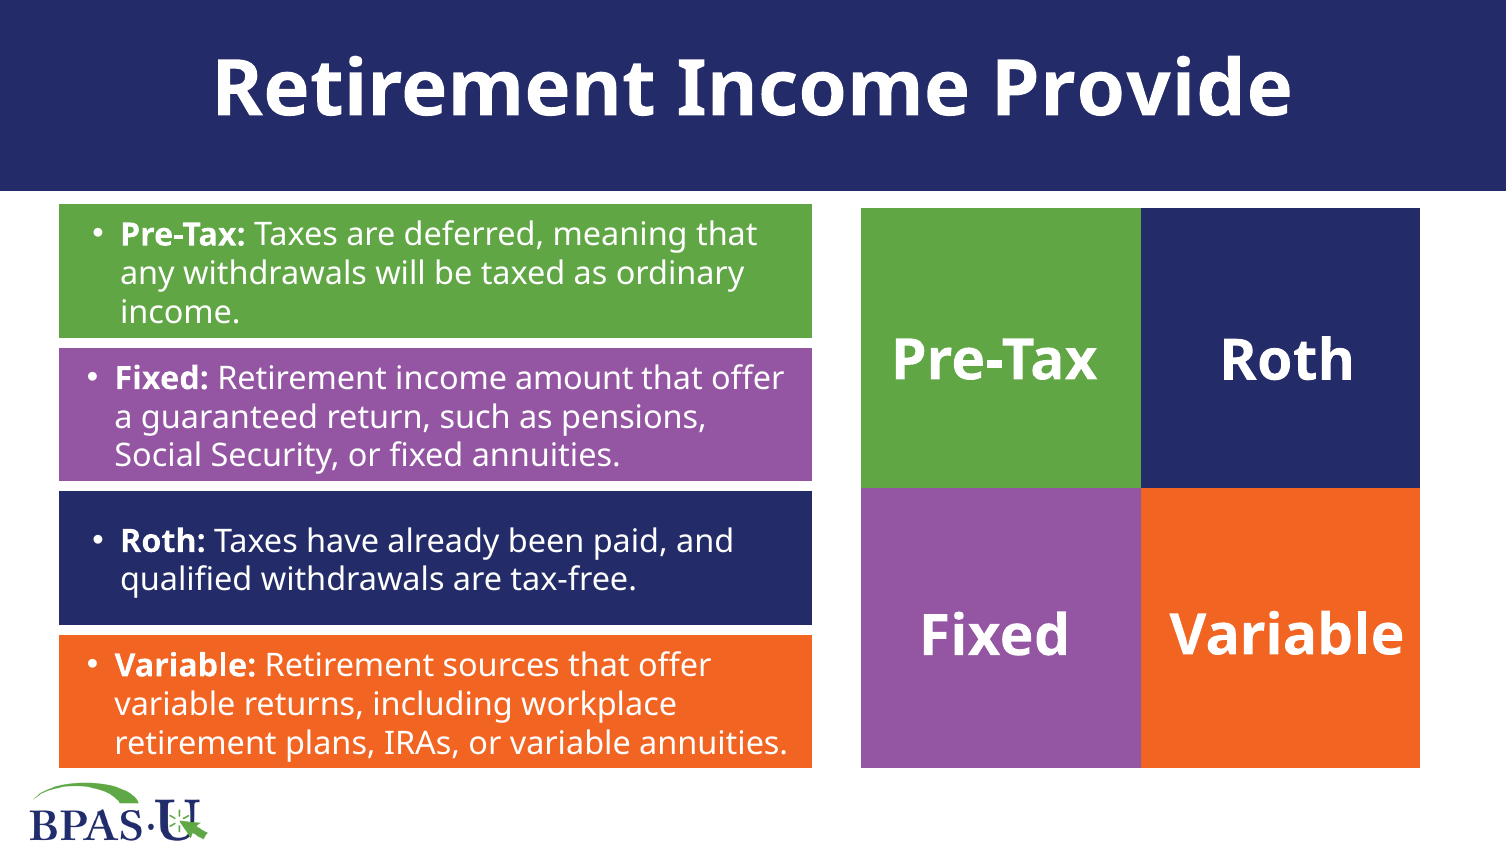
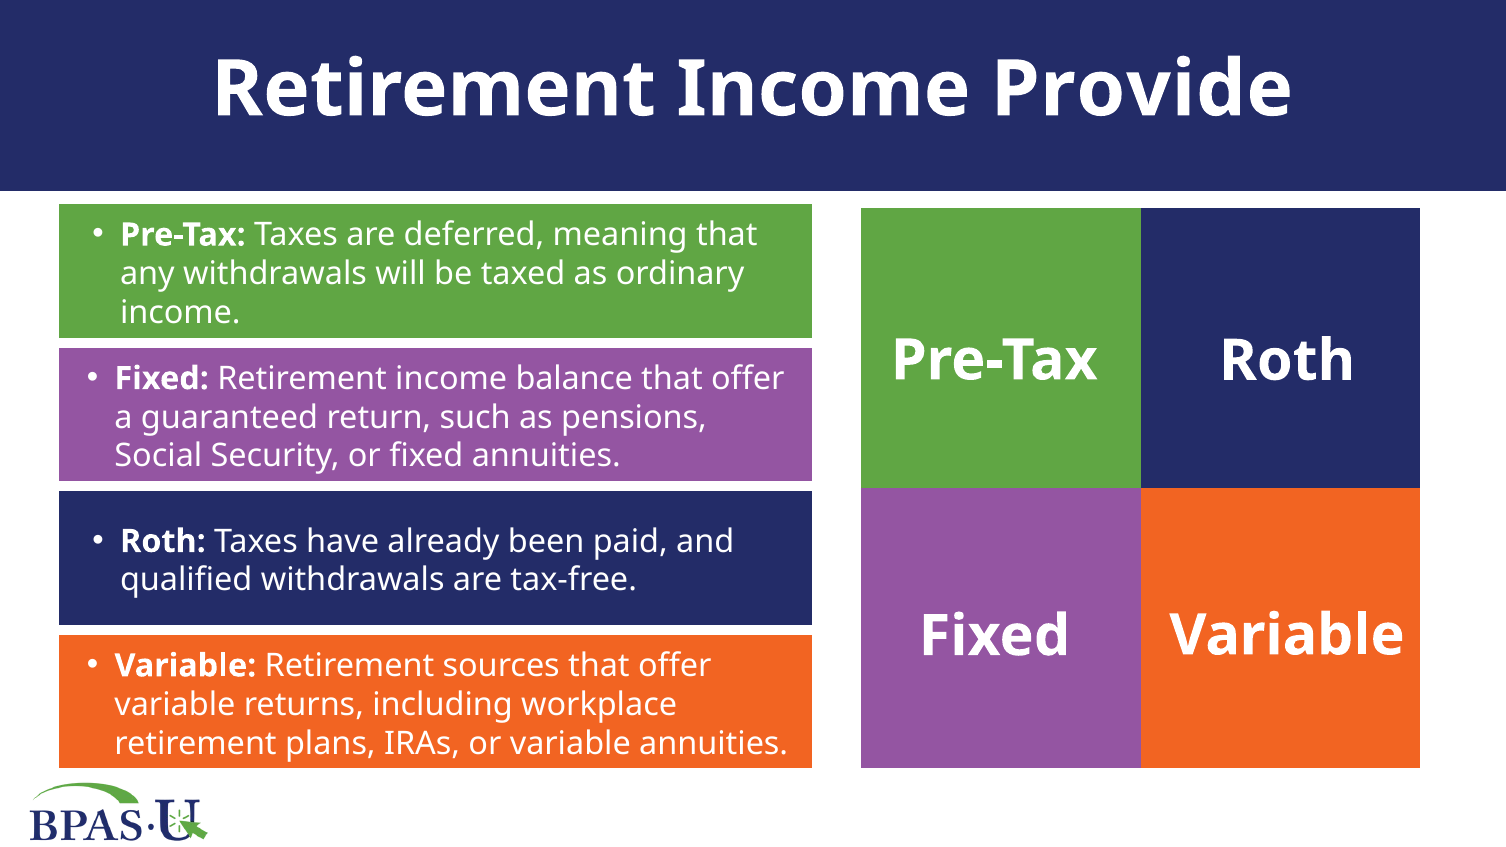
amount: amount -> balance
